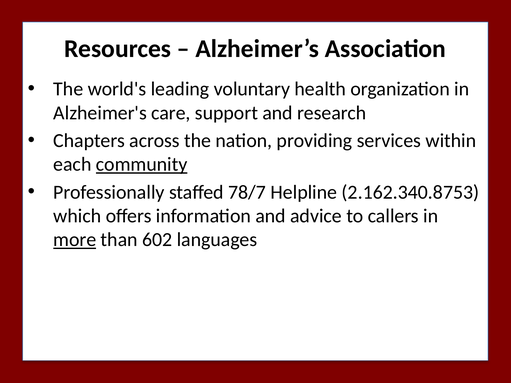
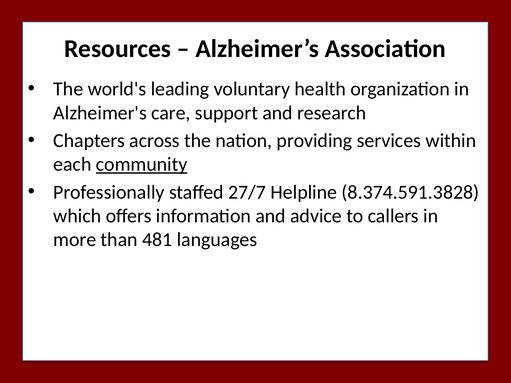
78/7: 78/7 -> 27/7
2.162.340.8753: 2.162.340.8753 -> 8.374.591.3828
more underline: present -> none
602: 602 -> 481
